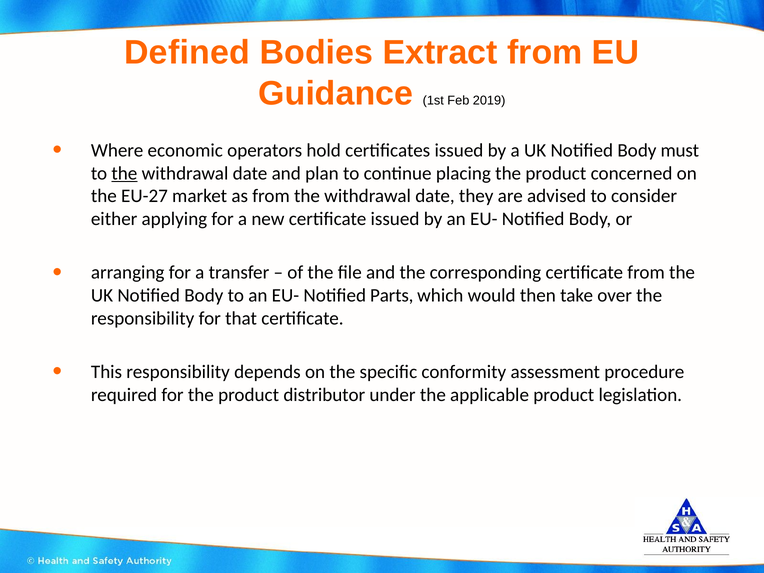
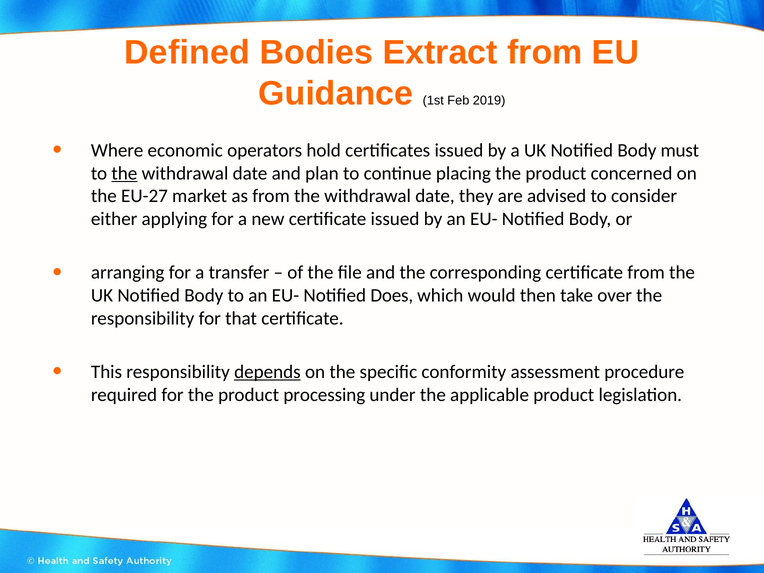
Parts: Parts -> Does
depends underline: none -> present
distributor: distributor -> processing
